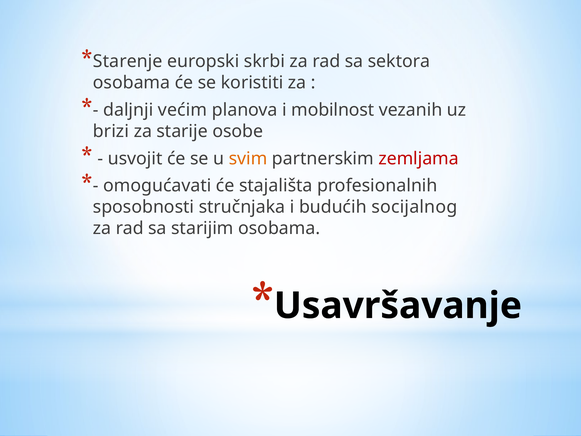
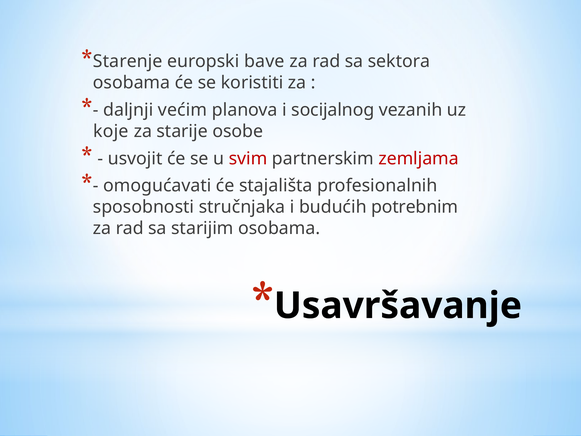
skrbi: skrbi -> bave
mobilnost: mobilnost -> socijalnog
brizi: brizi -> koje
svim colour: orange -> red
socijalnog: socijalnog -> potrebnim
